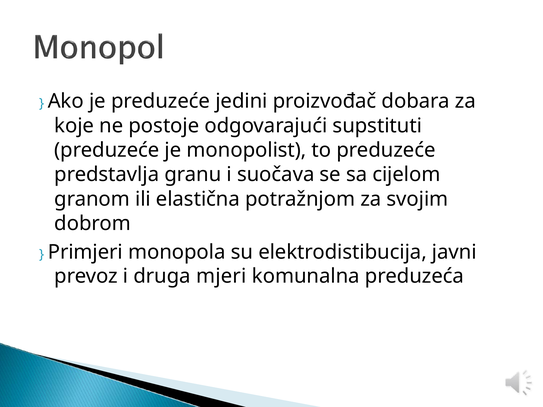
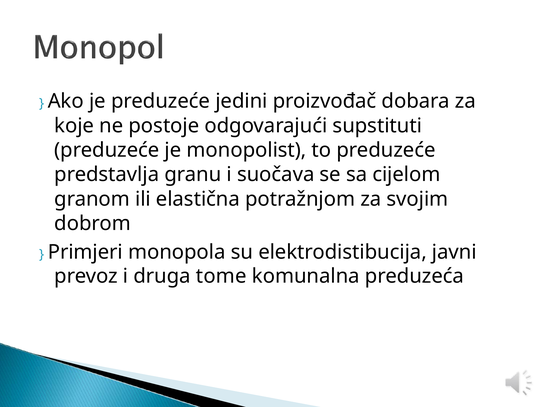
mjeri: mjeri -> tome
